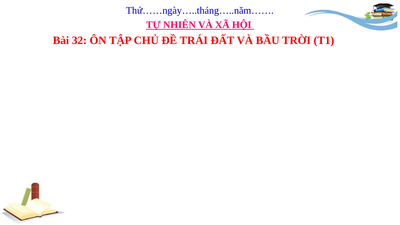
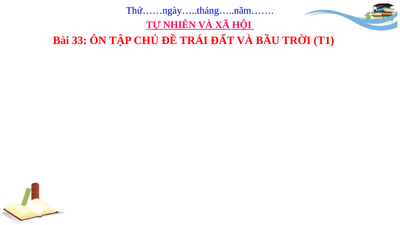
32: 32 -> 33
